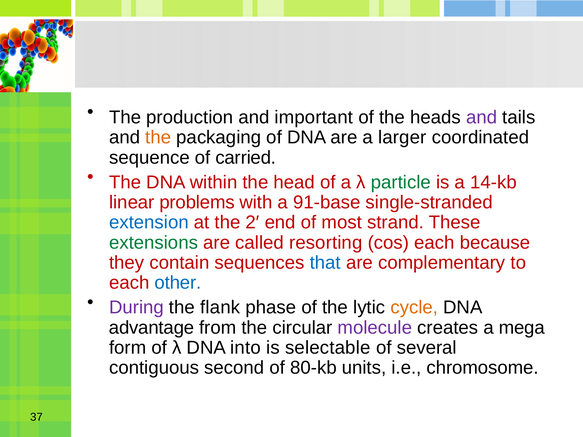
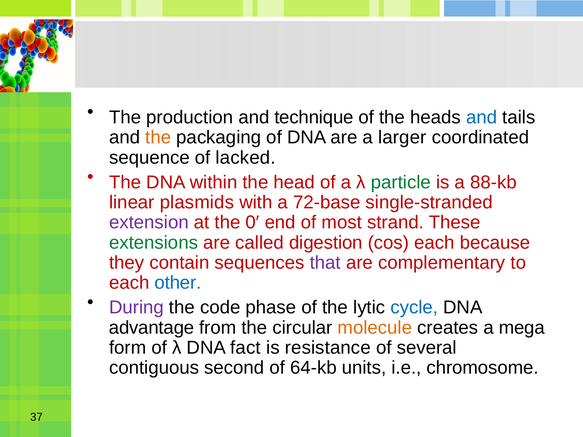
important: important -> technique
and at (482, 117) colour: purple -> blue
carried: carried -> lacked
14-kb: 14-kb -> 88-kb
problems: problems -> plasmids
91-base: 91-base -> 72-base
extension colour: blue -> purple
2′: 2′ -> 0′
resorting: resorting -> digestion
that colour: blue -> purple
flank: flank -> code
cycle colour: orange -> blue
molecule colour: purple -> orange
into: into -> fact
selectable: selectable -> resistance
80-kb: 80-kb -> 64-kb
